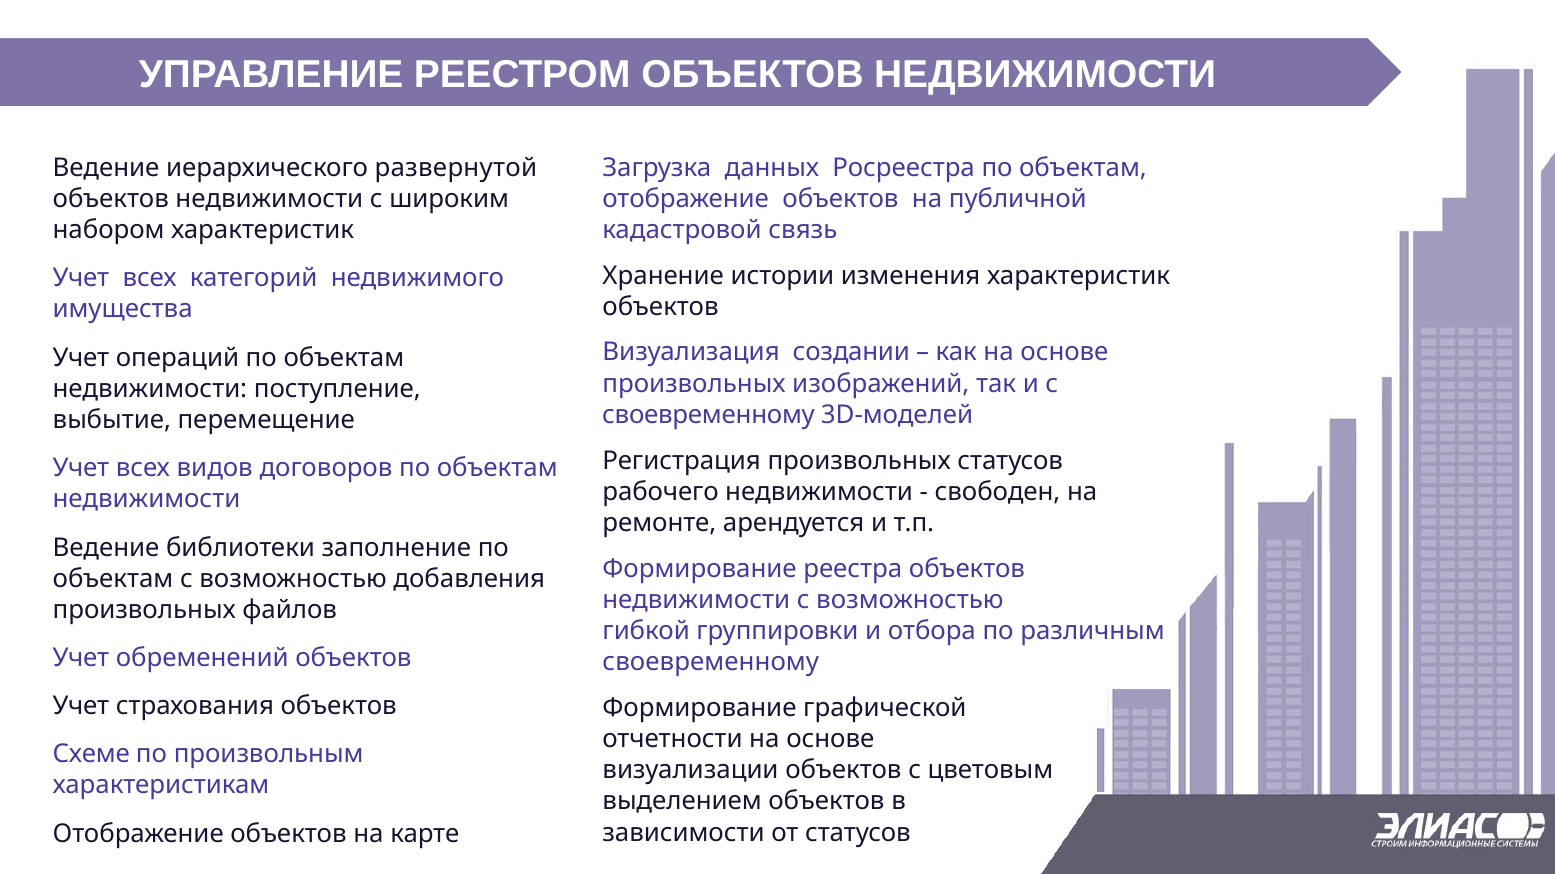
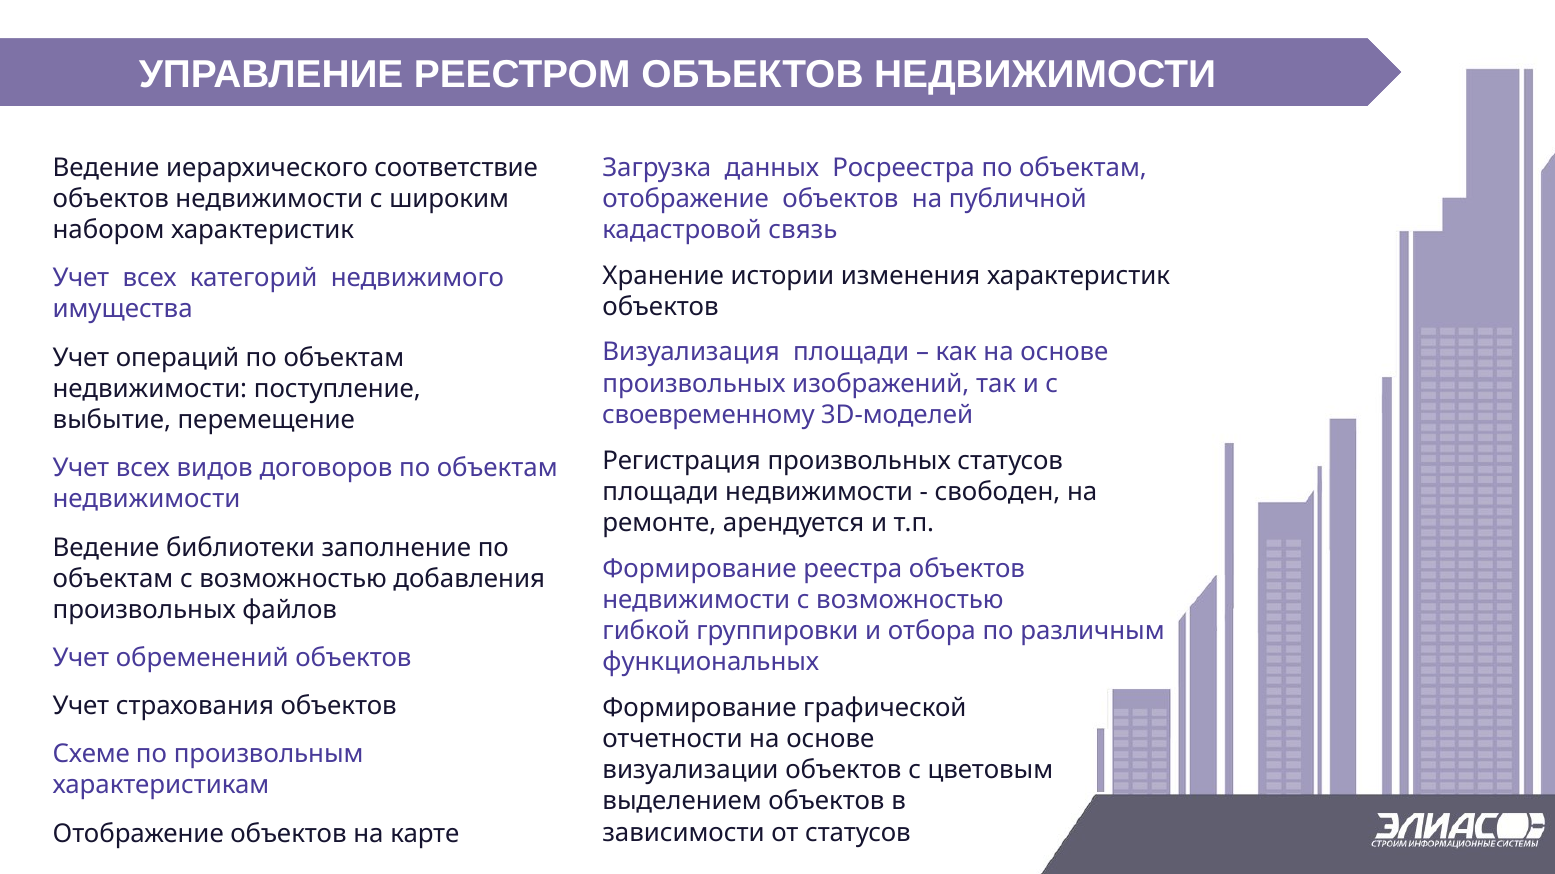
развернутой: развернутой -> соответствие
Визуализация создании: создании -> площади
рабочего at (661, 492): рабочего -> площади
своевременному at (711, 662): своевременному -> функциональных
